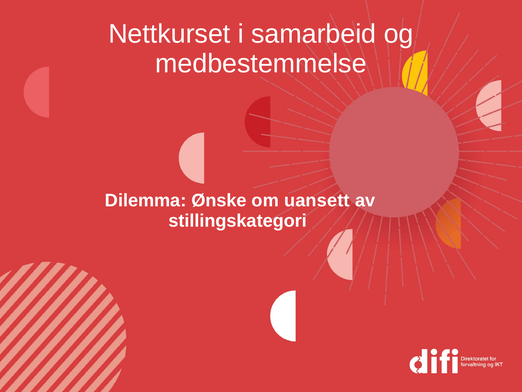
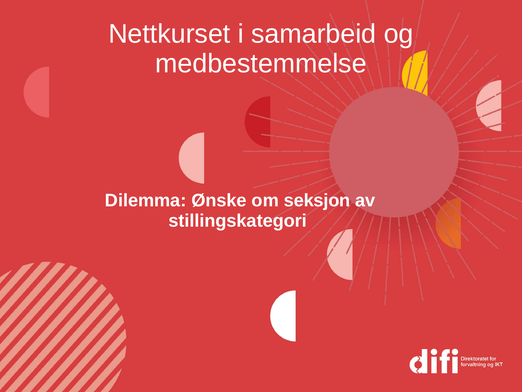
uansett: uansett -> seksjon
